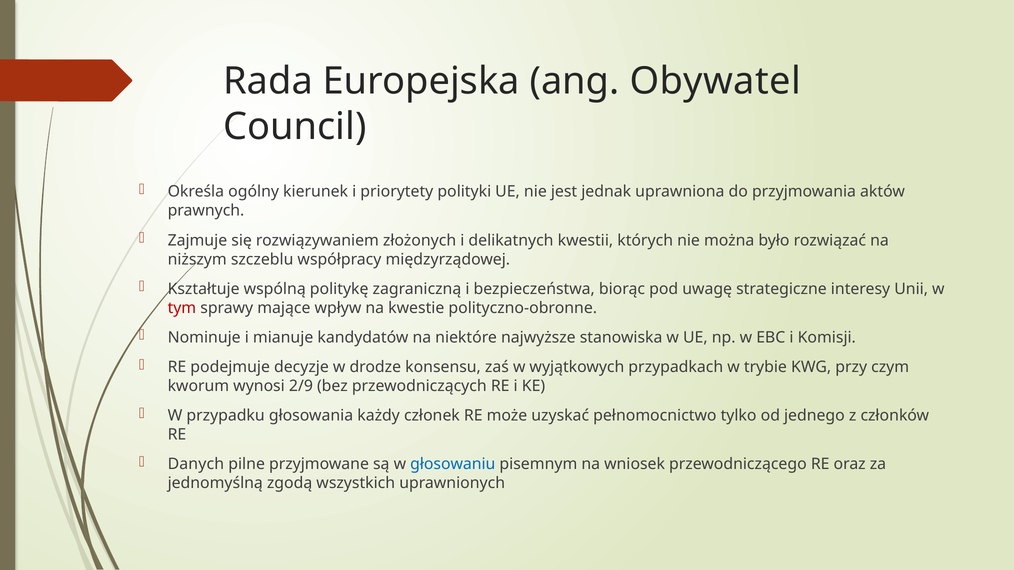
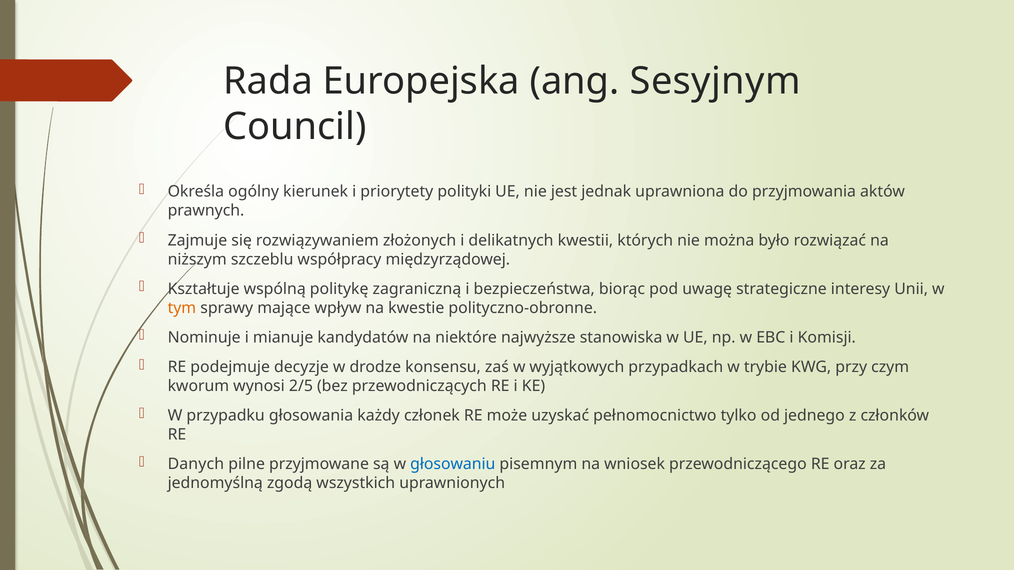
Obywatel: Obywatel -> Sesyjnym
tym colour: red -> orange
2/9: 2/9 -> 2/5
